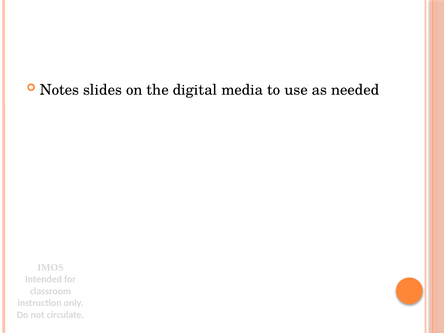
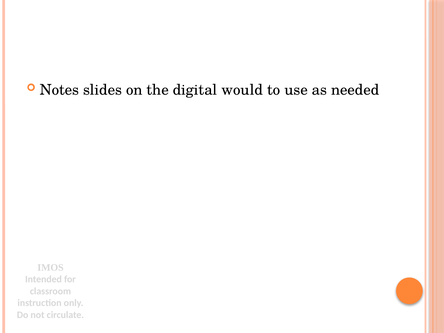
media: media -> would
